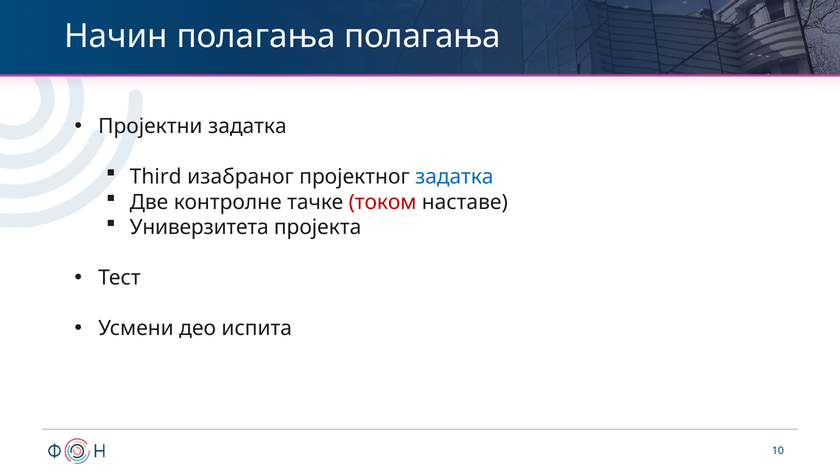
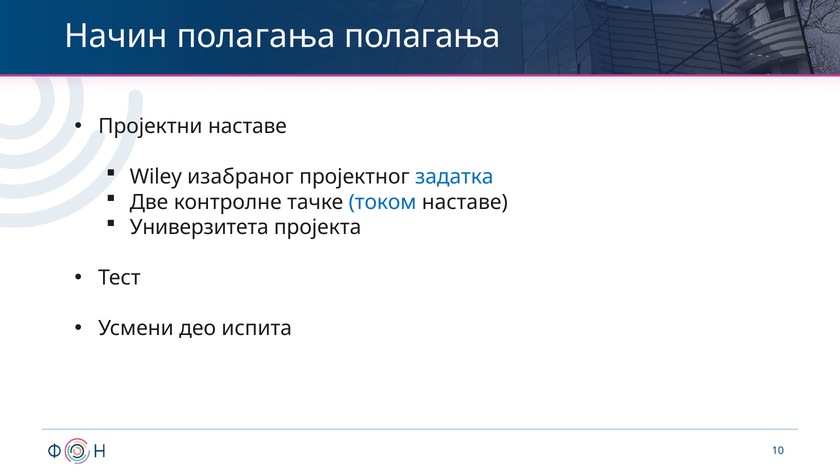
Пројектни задатка: задатка -> наставе
Third: Third -> Wiley
током colour: red -> blue
